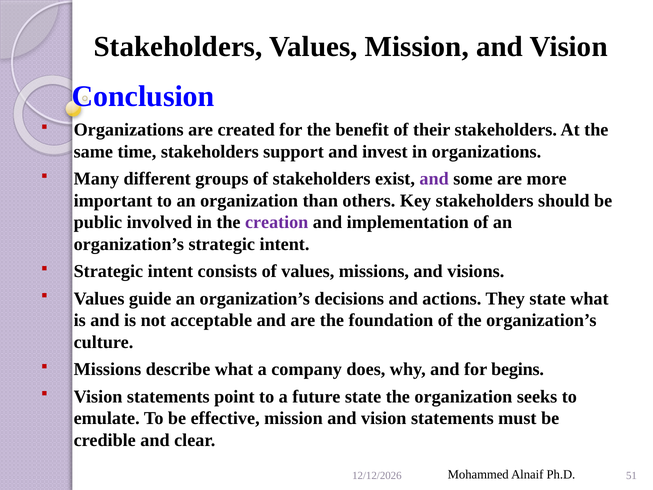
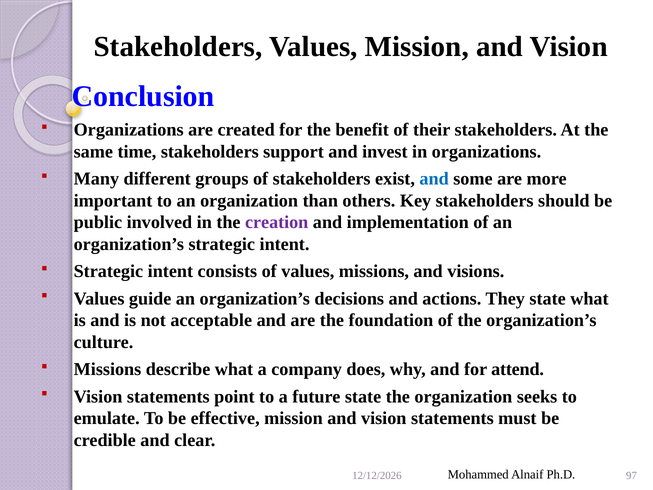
and at (434, 179) colour: purple -> blue
begins: begins -> attend
51: 51 -> 97
